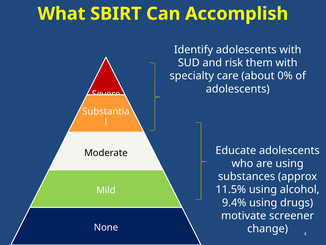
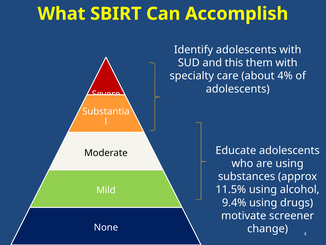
risk: risk -> this
0%: 0% -> 4%
